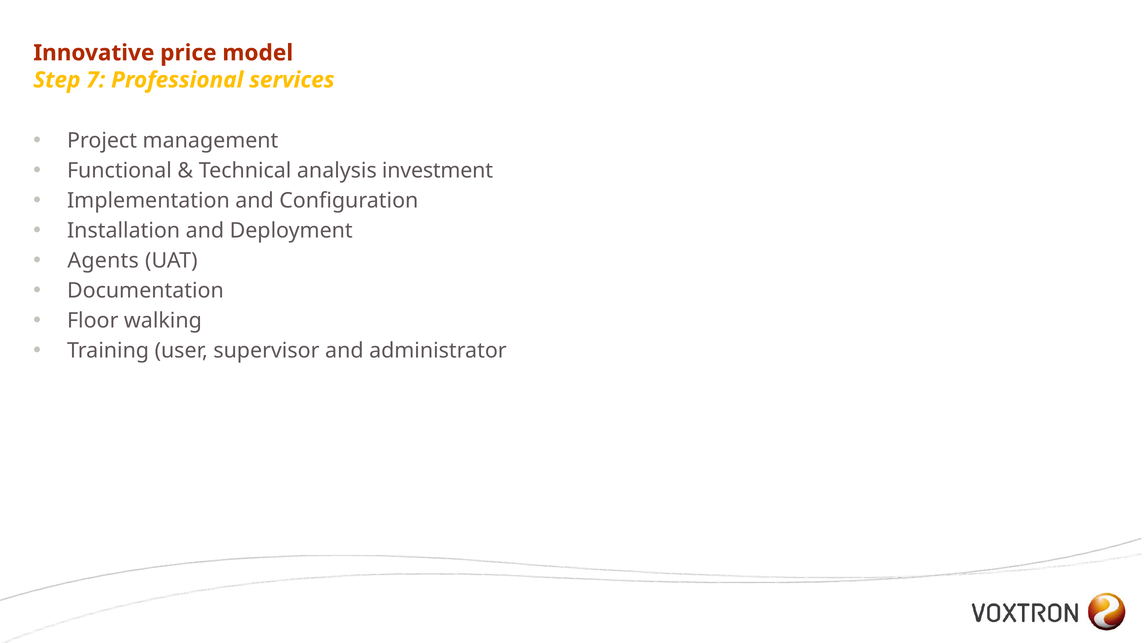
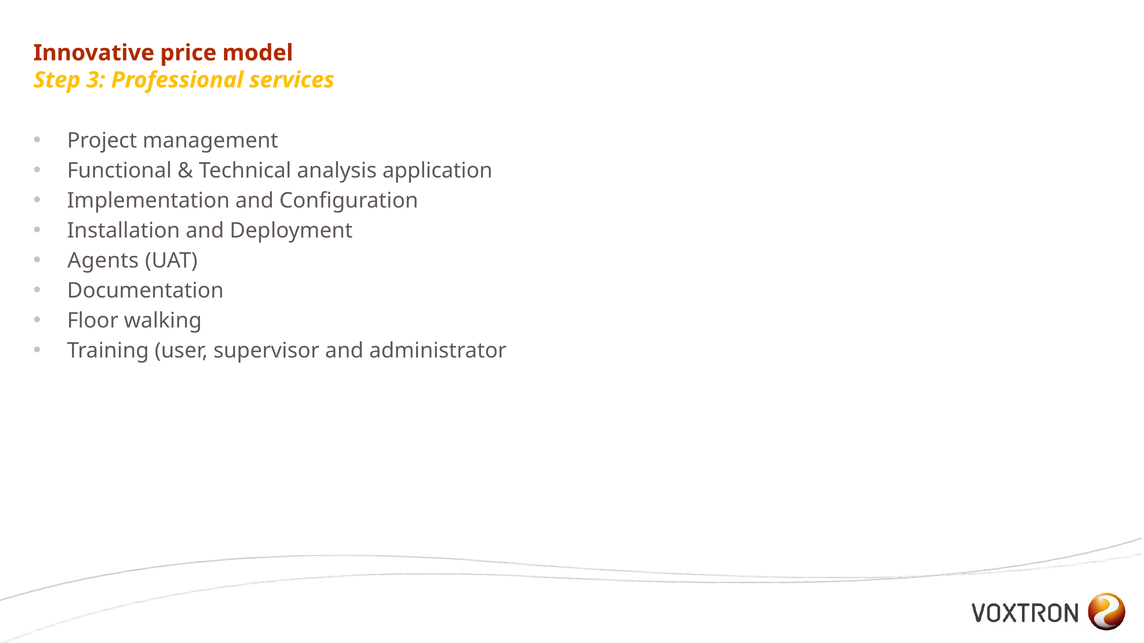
7: 7 -> 3
investment: investment -> application
